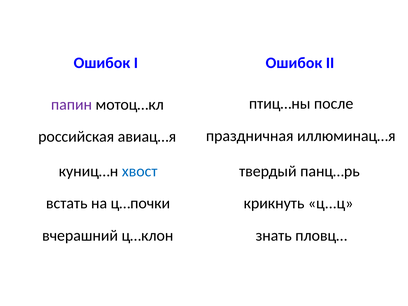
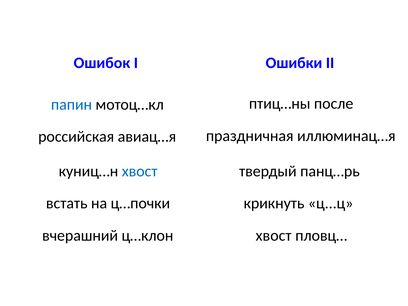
I Ошибок: Ошибок -> Ошибки
папин colour: purple -> blue
знать at (274, 235): знать -> хвост
